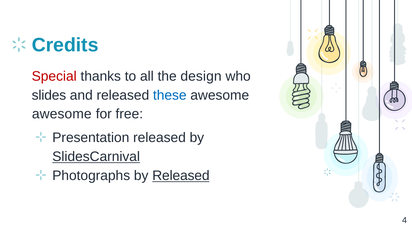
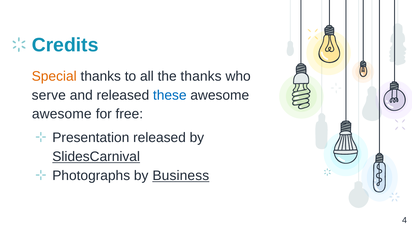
Special colour: red -> orange
the design: design -> thanks
slides: slides -> serve
by Released: Released -> Business
